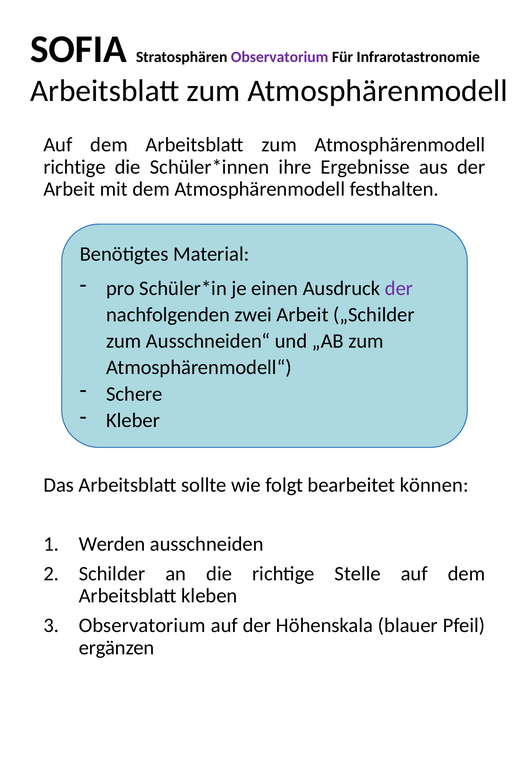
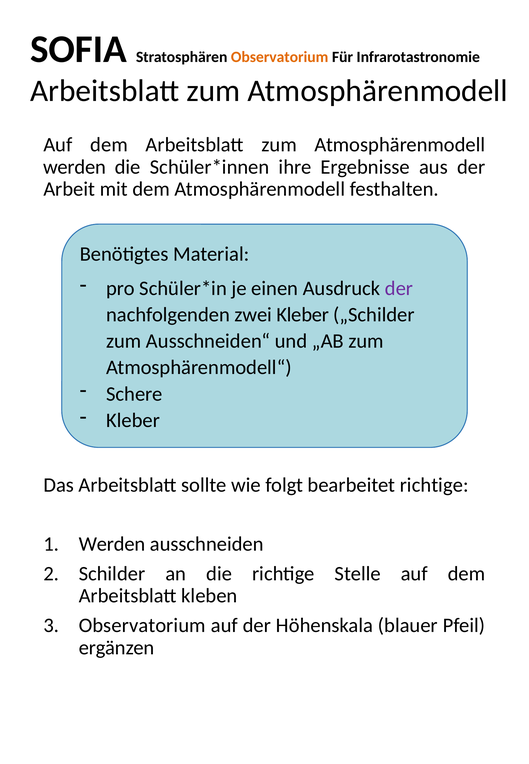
Observatorium at (280, 57) colour: purple -> orange
richtige at (75, 167): richtige -> werden
zwei Arbeit: Arbeit -> Kleber
bearbeitet können: können -> richtige
